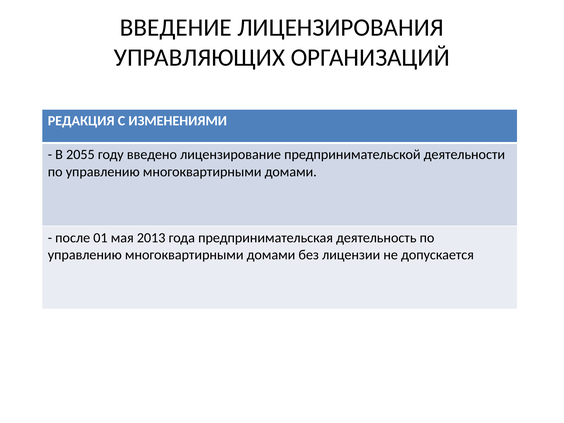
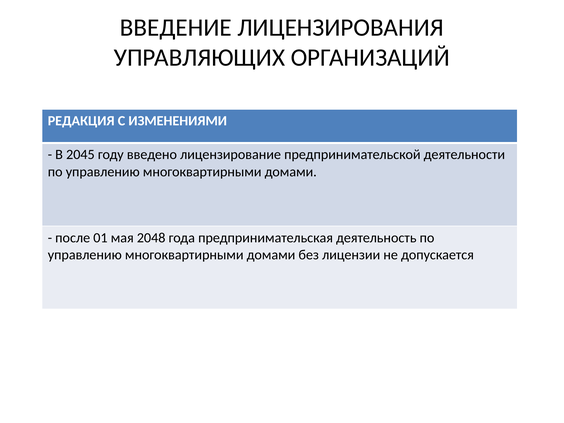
2055: 2055 -> 2045
2013: 2013 -> 2048
